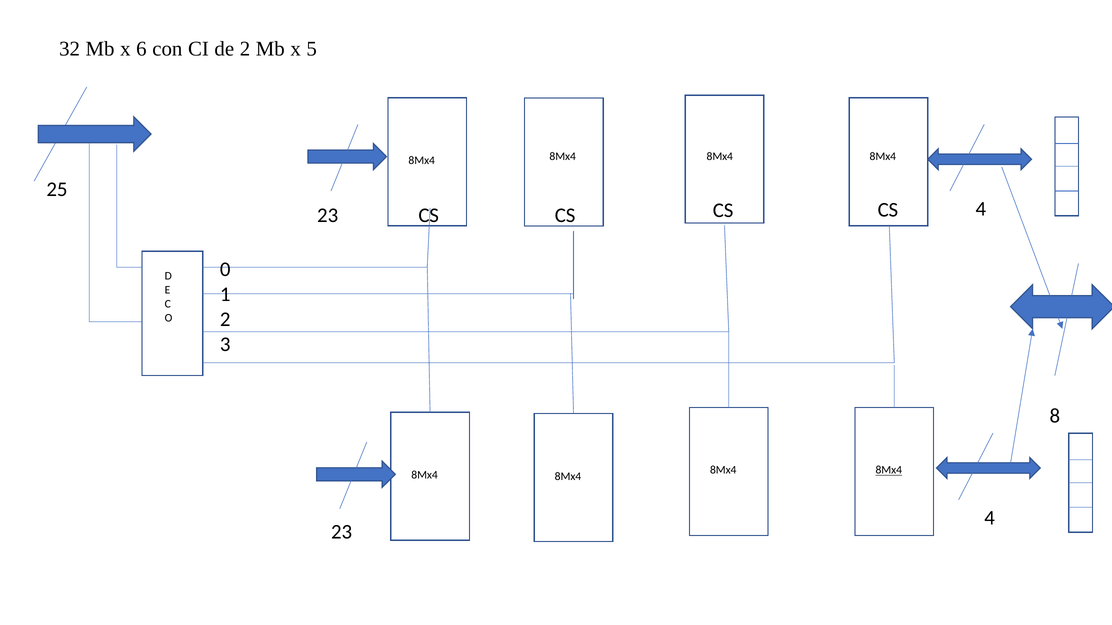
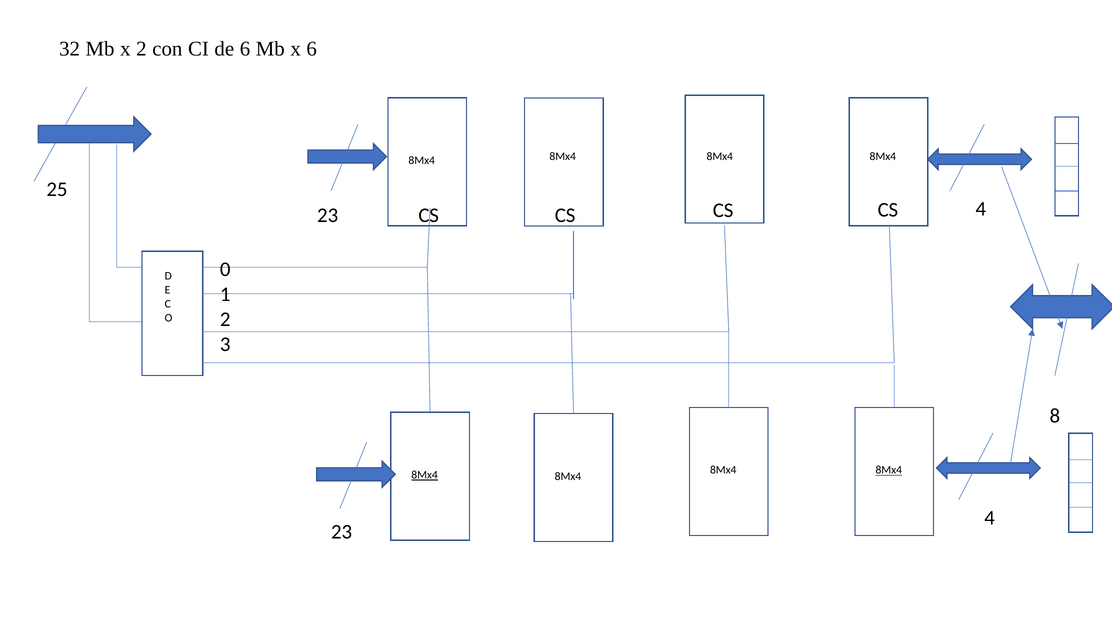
x 6: 6 -> 2
de 2: 2 -> 6
x 5: 5 -> 6
8Mx4 at (425, 475) underline: none -> present
